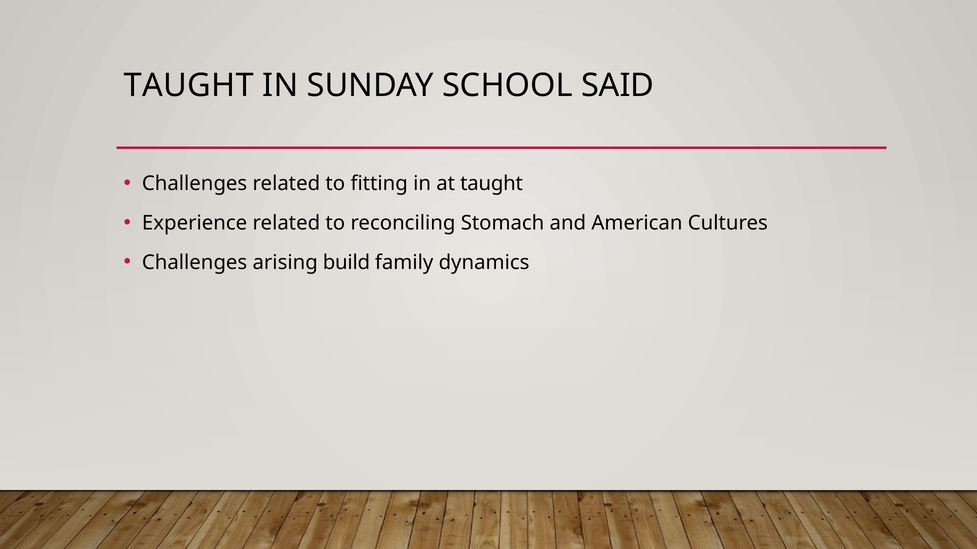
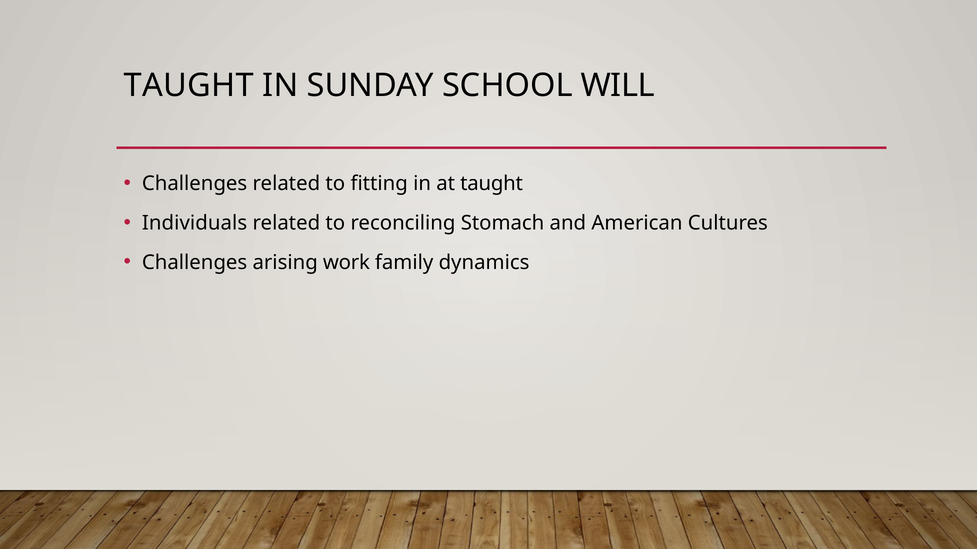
SAID: SAID -> WILL
Experience: Experience -> Individuals
build: build -> work
